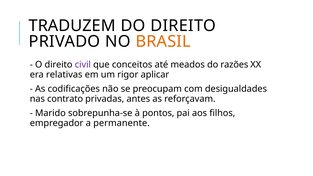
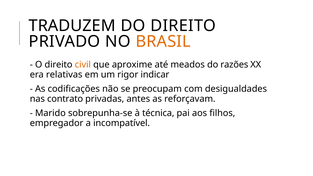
civil colour: purple -> orange
conceitos: conceitos -> aproxime
aplicar: aplicar -> indicar
pontos: pontos -> técnica
permanente: permanente -> incompatível
